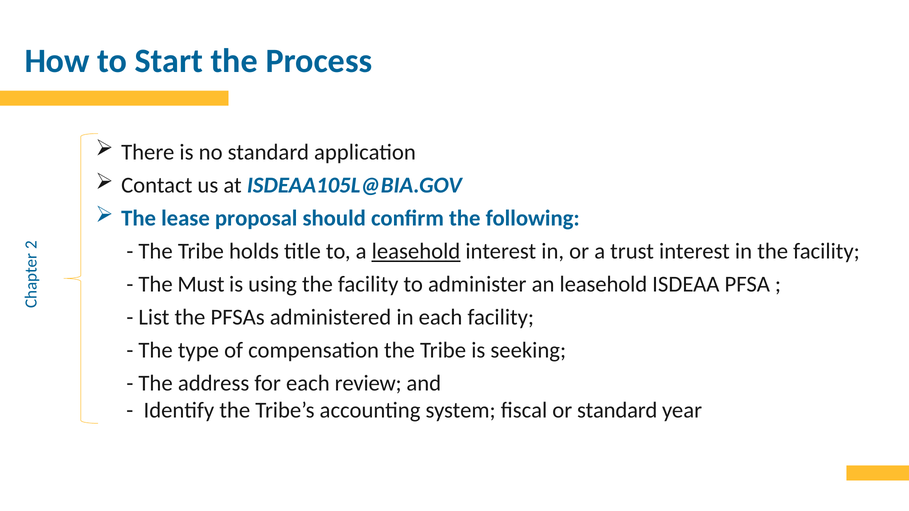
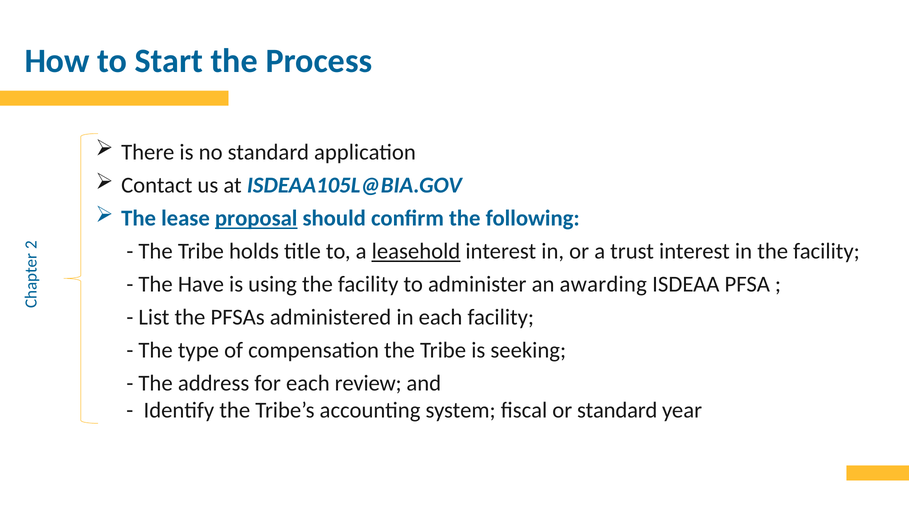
proposal underline: none -> present
Must: Must -> Have
an leasehold: leasehold -> awarding
